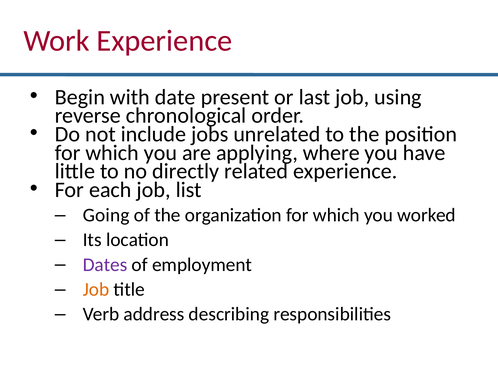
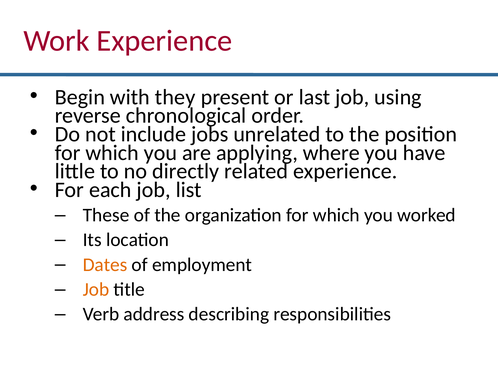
date: date -> they
Going: Going -> These
Dates colour: purple -> orange
